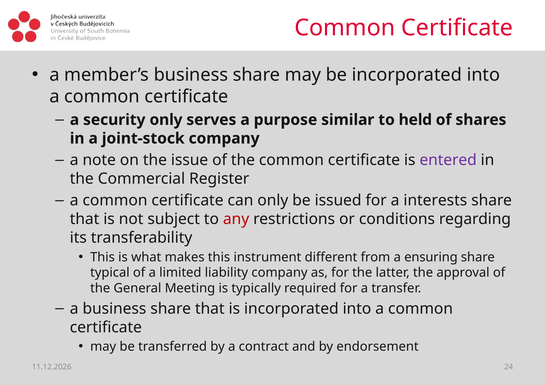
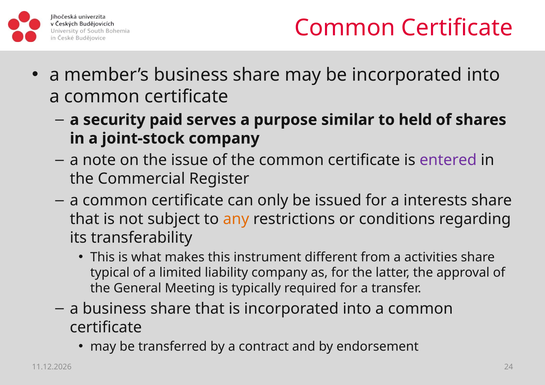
security only: only -> paid
any colour: red -> orange
ensuring: ensuring -> activities
